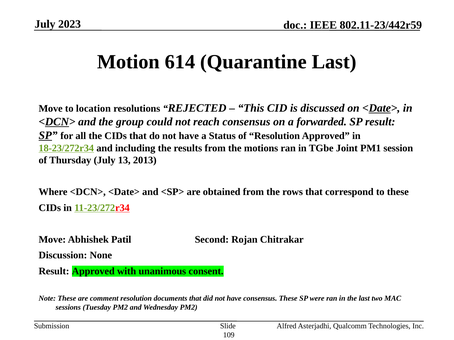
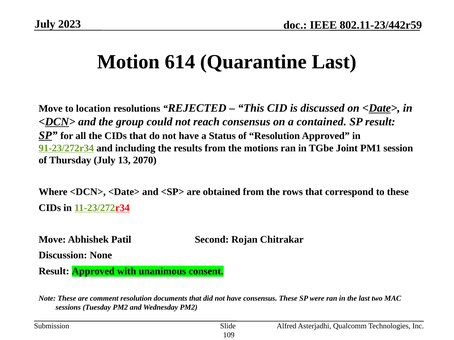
forwarded: forwarded -> contained
18-23/272r34: 18-23/272r34 -> 91-23/272r34
2013: 2013 -> 2070
